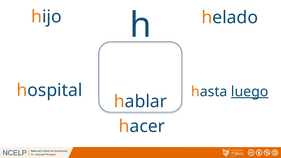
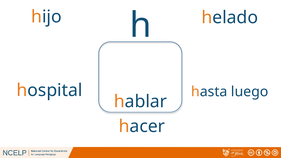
luego underline: present -> none
